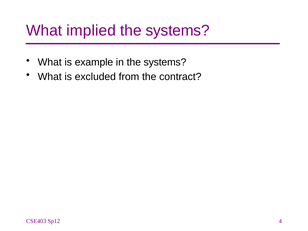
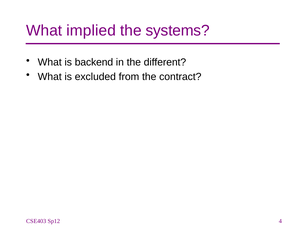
example: example -> backend
in the systems: systems -> different
